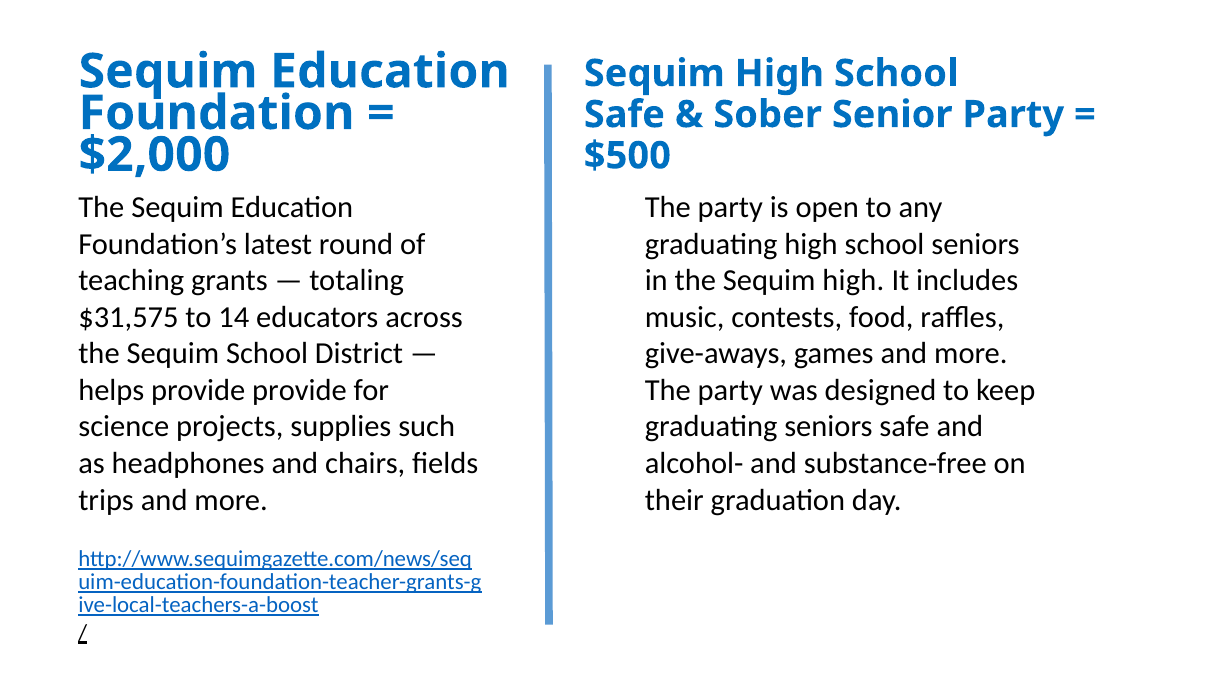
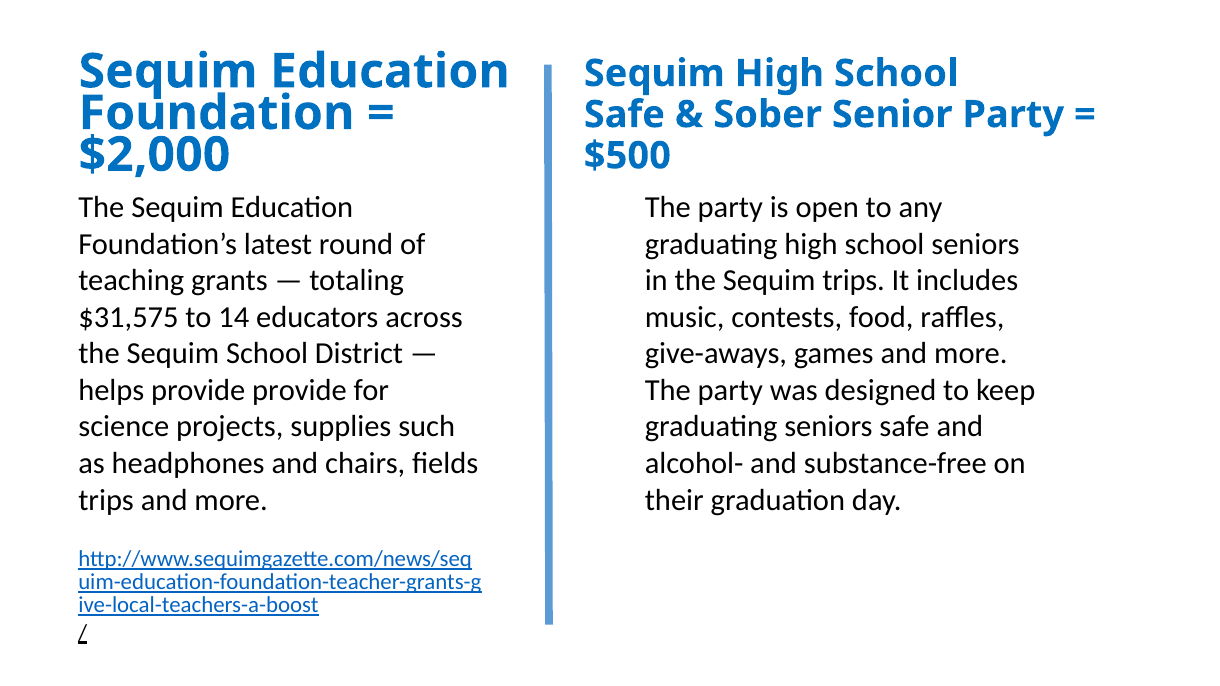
the Sequim high: high -> trips
